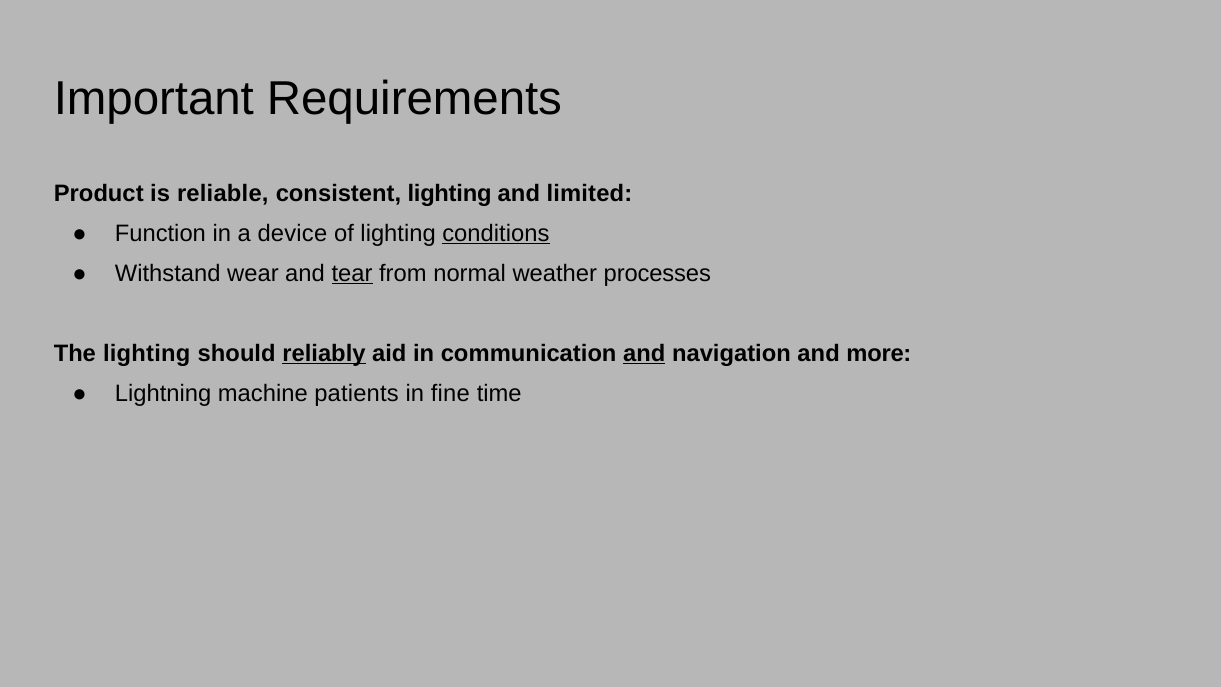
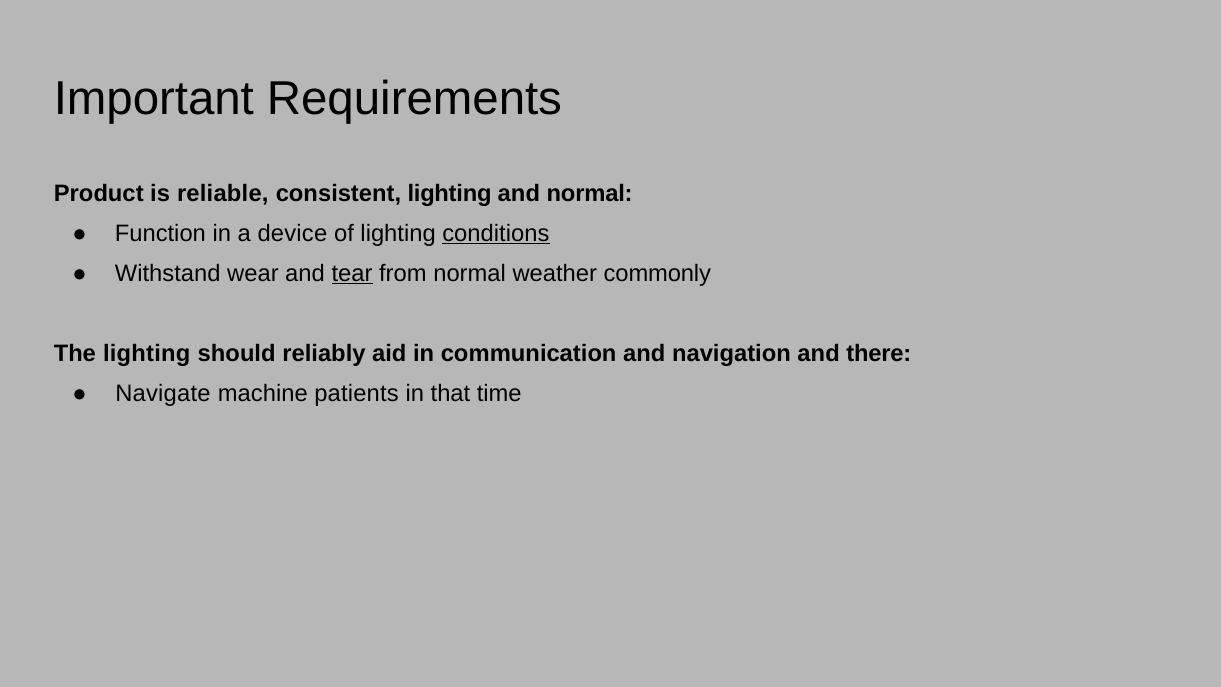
and limited: limited -> normal
processes: processes -> commonly
reliably underline: present -> none
and at (644, 353) underline: present -> none
more: more -> there
Lightning: Lightning -> Navigate
fine: fine -> that
